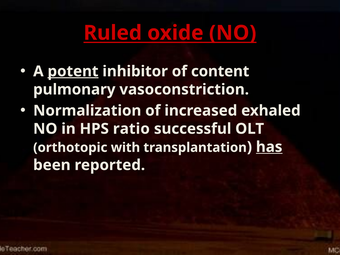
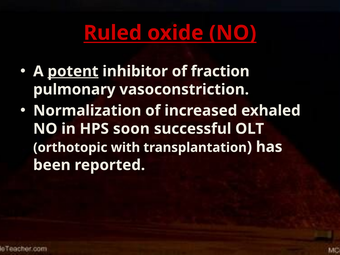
content: content -> fraction
ratio: ratio -> soon
has underline: present -> none
